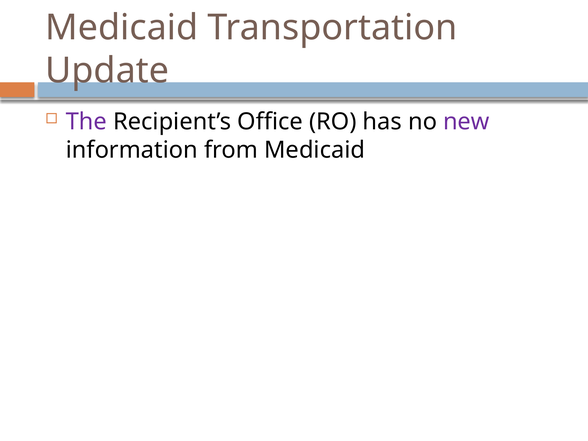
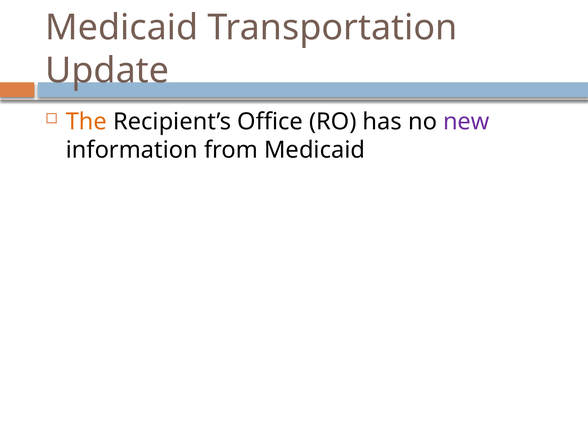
The colour: purple -> orange
